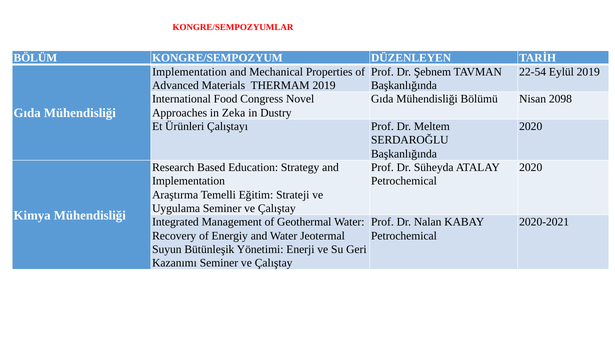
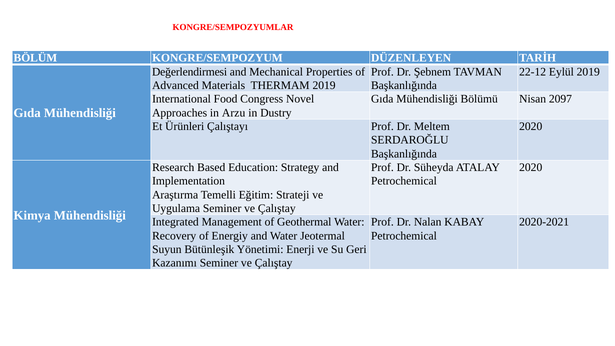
Implementation at (189, 72): Implementation -> Değerlendirmesi
22-54: 22-54 -> 22-12
2098: 2098 -> 2097
Zeka: Zeka -> Arzu
